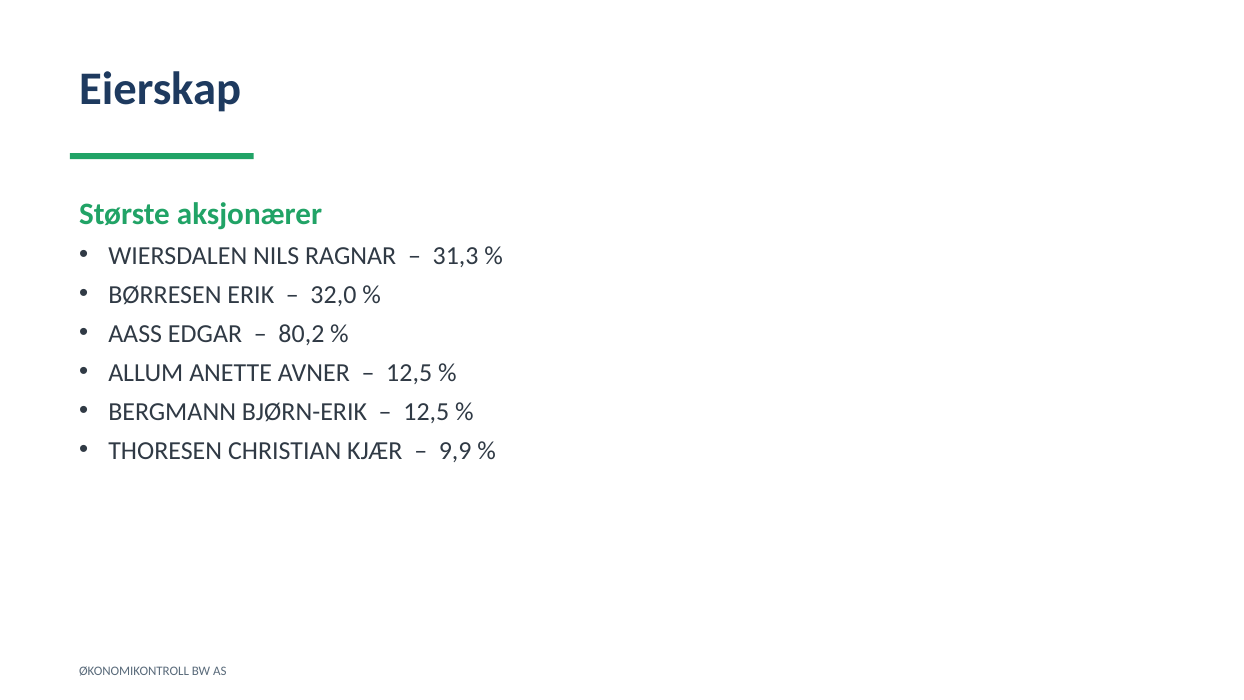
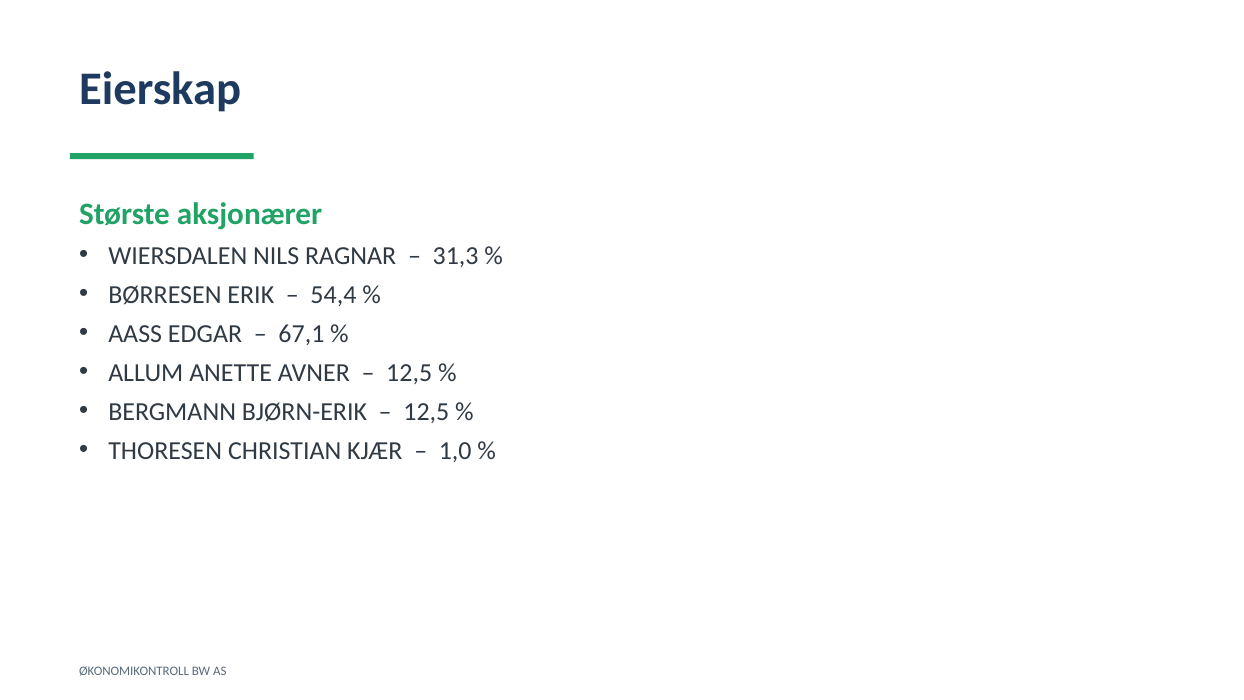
32,0: 32,0 -> 54,4
80,2: 80,2 -> 67,1
9,9: 9,9 -> 1,0
